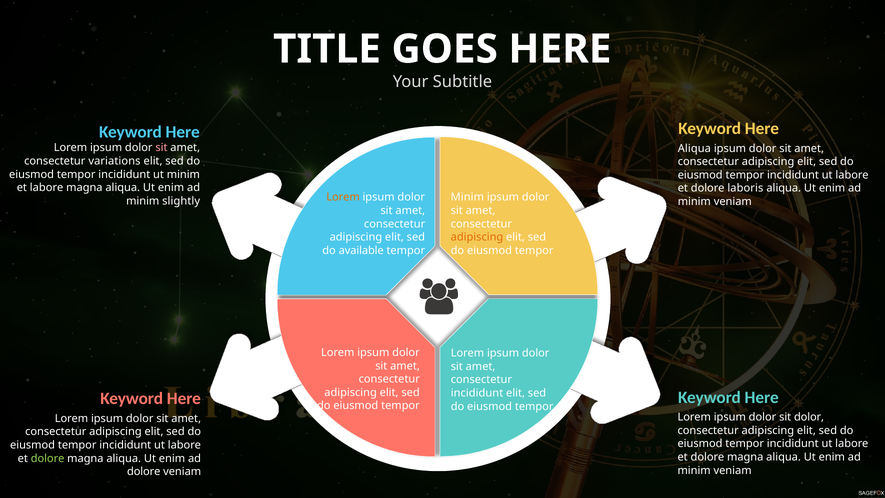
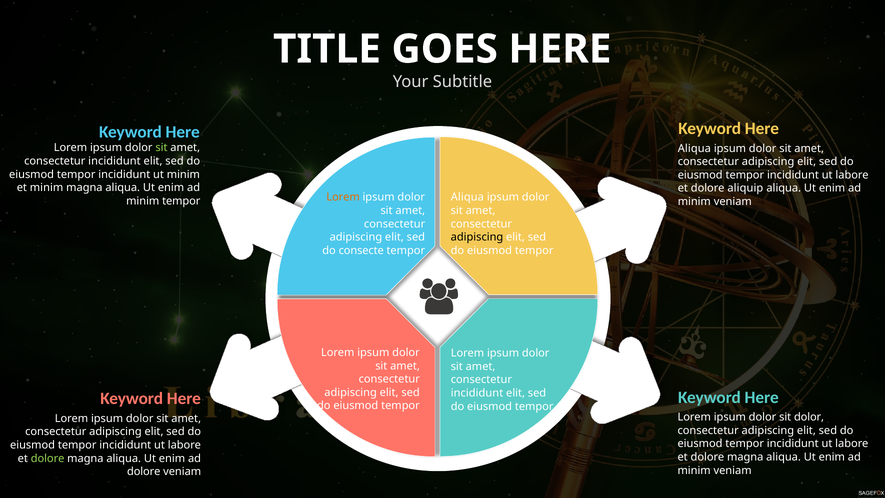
sit at (161, 148) colour: pink -> light green
variations at (114, 161): variations -> incididunt
et labore: labore -> minim
laboris: laboris -> aliquip
Minim at (467, 197): Minim -> Aliqua
minim slightly: slightly -> tempor
adipiscing at (477, 237) colour: orange -> black
available: available -> consecte
